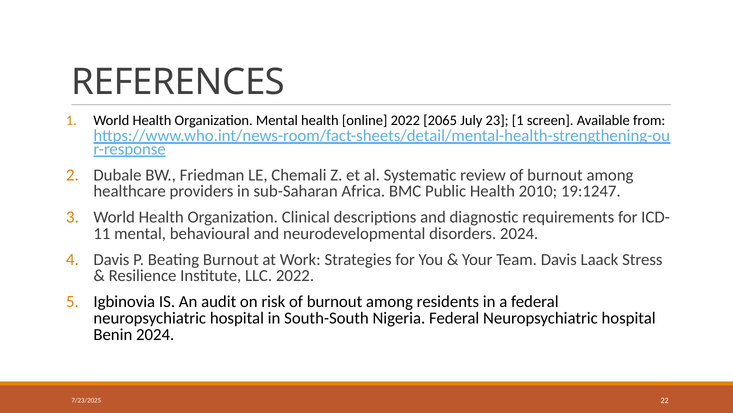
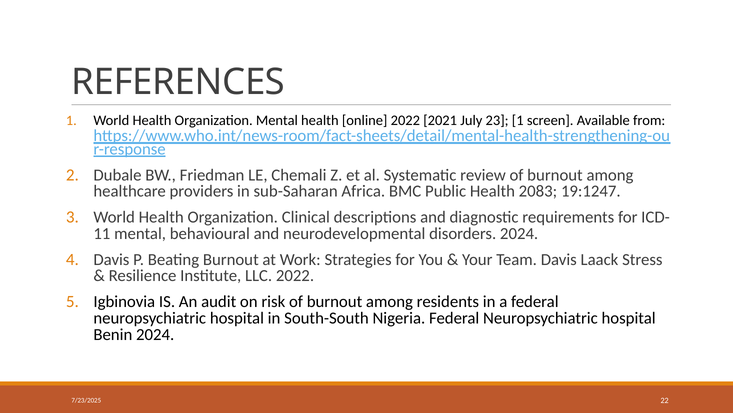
2065: 2065 -> 2021
2010: 2010 -> 2083
